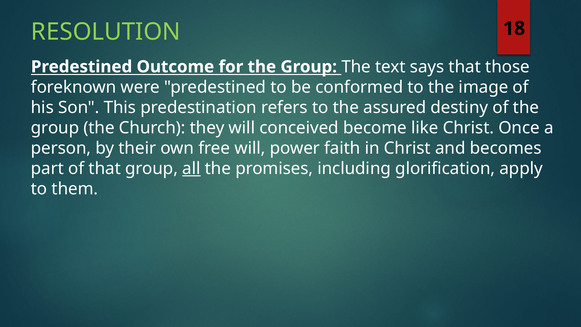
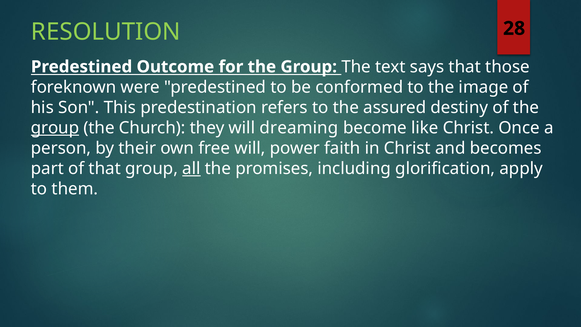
18: 18 -> 28
group at (55, 128) underline: none -> present
conceived: conceived -> dreaming
